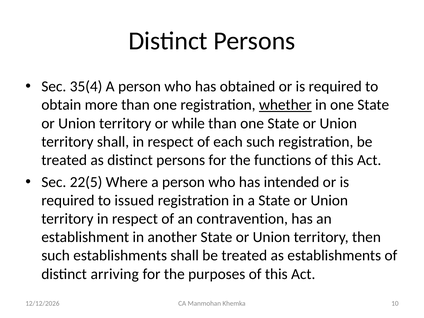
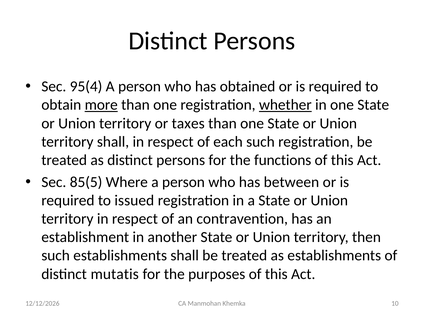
35(4: 35(4 -> 95(4
more underline: none -> present
while: while -> taxes
22(5: 22(5 -> 85(5
intended: intended -> between
arriving: arriving -> mutatis
